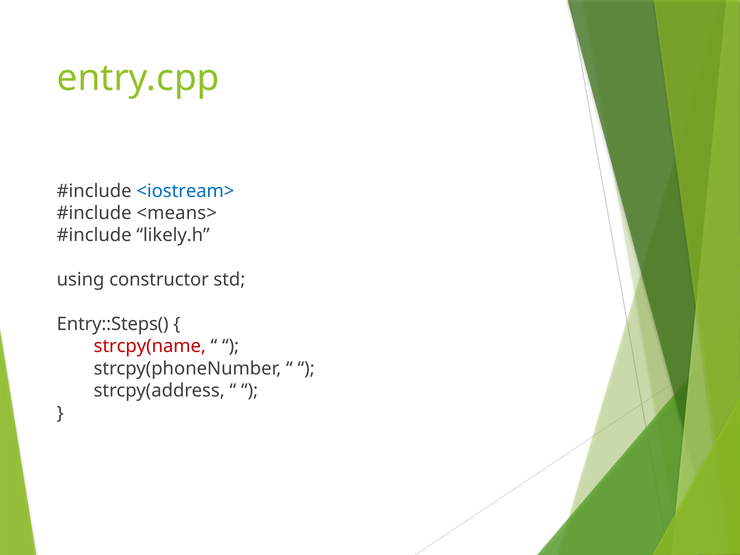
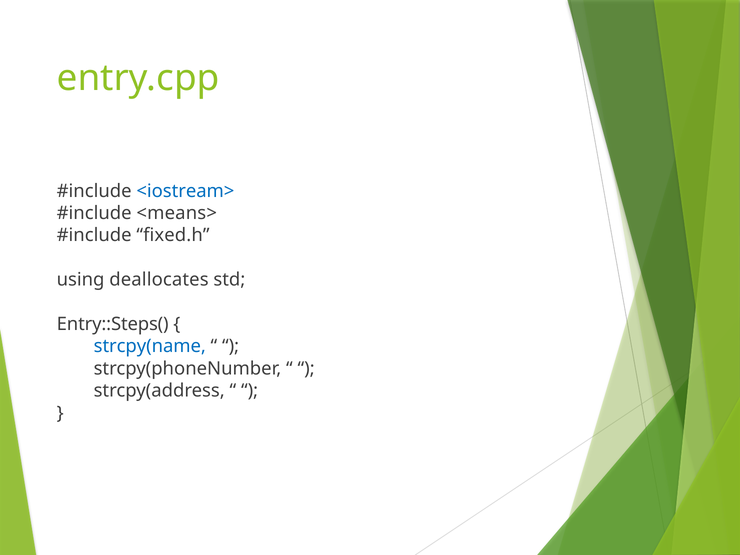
likely.h: likely.h -> fixed.h
constructor: constructor -> deallocates
strcpy(name colour: red -> blue
